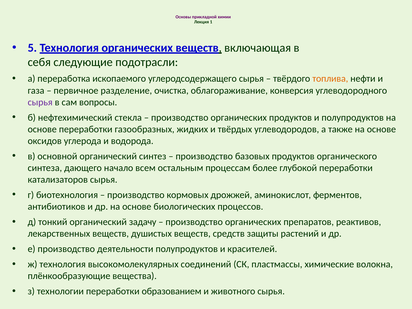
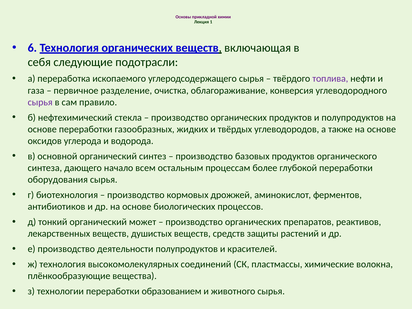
5: 5 -> 6
топлива colour: orange -> purple
вопросы: вопросы -> правило
катализаторов: катализаторов -> оборудования
задачу: задачу -> может
